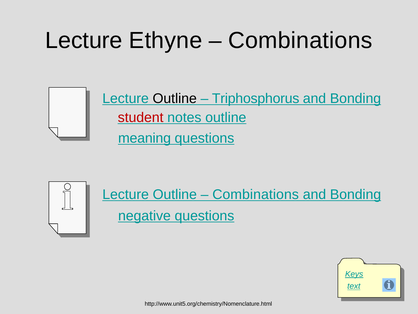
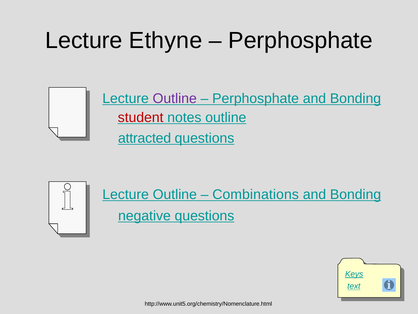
Combinations at (300, 40): Combinations -> Perphosphate
Outline at (175, 99) colour: black -> purple
Triphosphorus at (256, 99): Triphosphorus -> Perphosphate
meaning: meaning -> attracted
